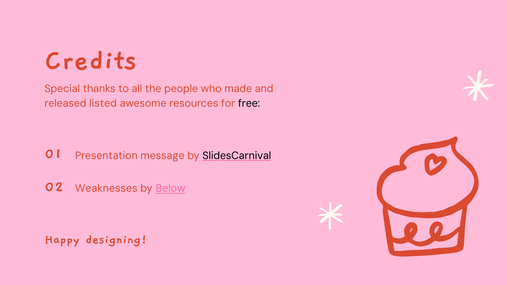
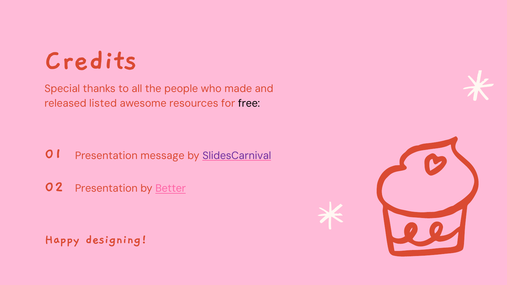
SlidesCarnival colour: black -> purple
02 Weaknesses: Weaknesses -> Presentation
Below: Below -> Better
